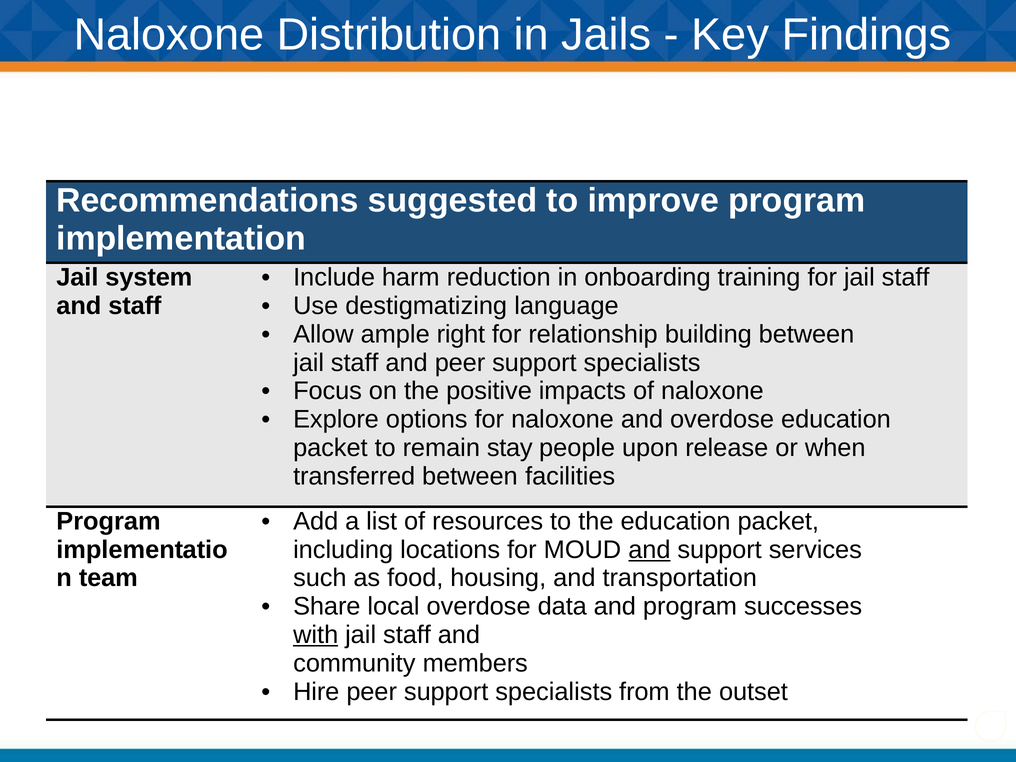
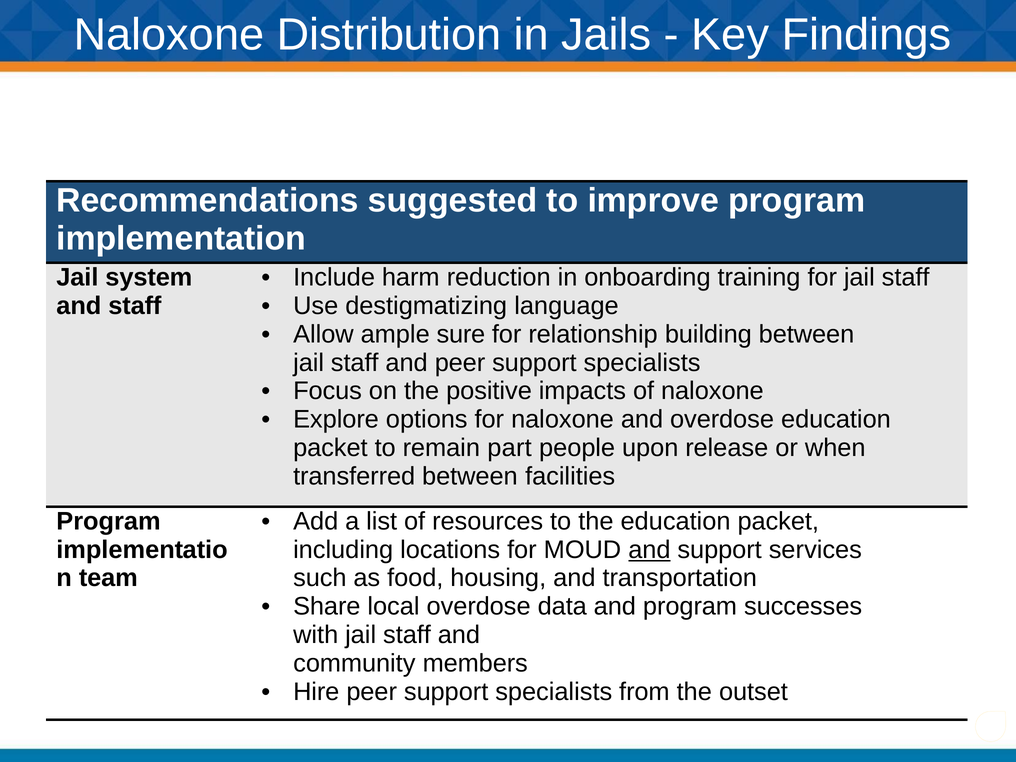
right: right -> sure
stay: stay -> part
with underline: present -> none
